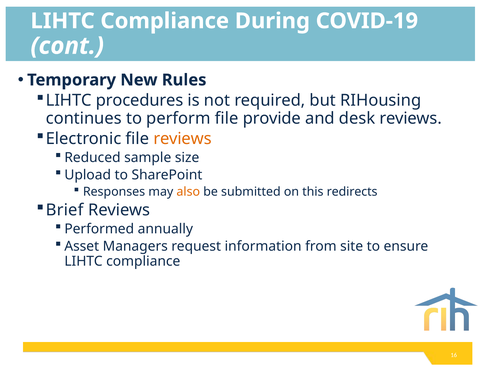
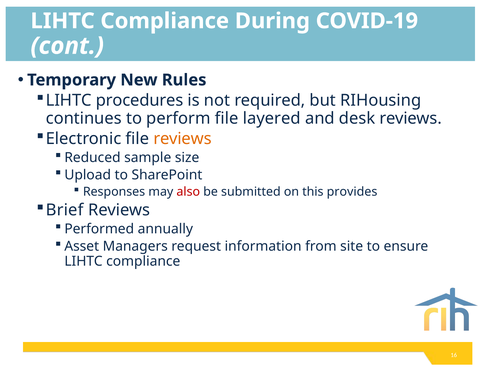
provide: provide -> layered
also colour: orange -> red
redirects: redirects -> provides
